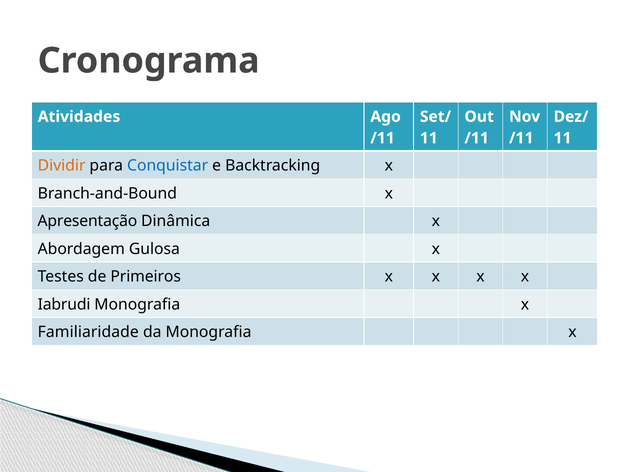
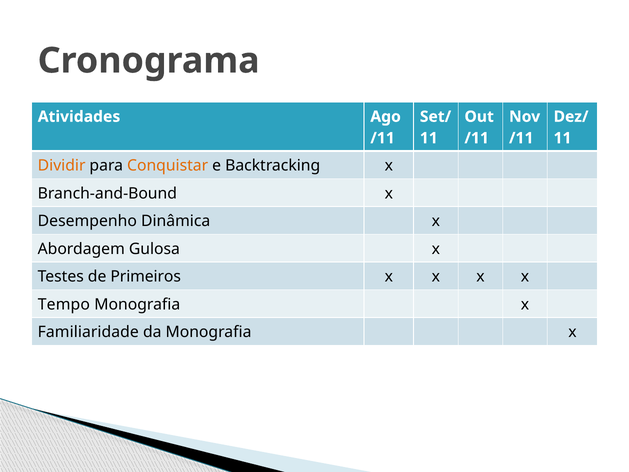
Conquistar colour: blue -> orange
Apresentação: Apresentação -> Desempenho
Iabrudi: Iabrudi -> Tempo
